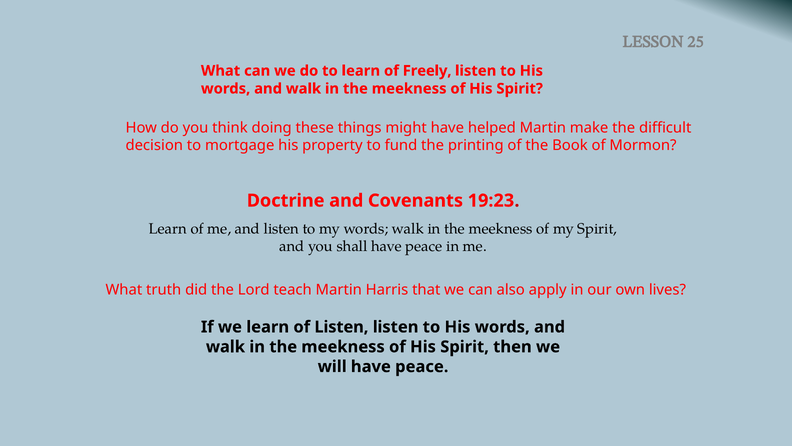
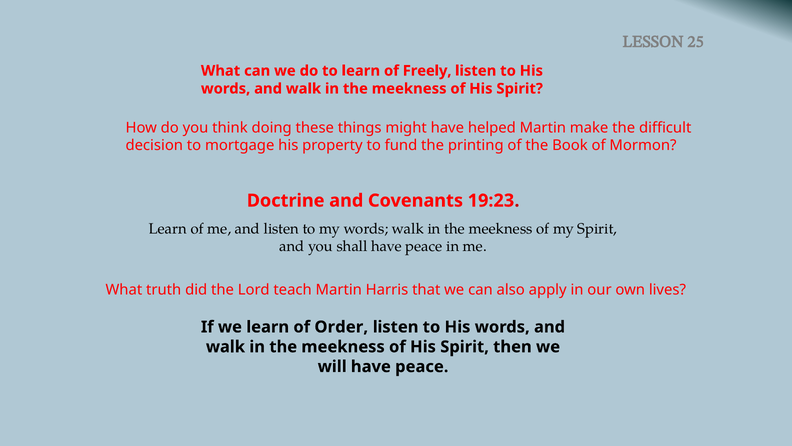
of Listen: Listen -> Order
